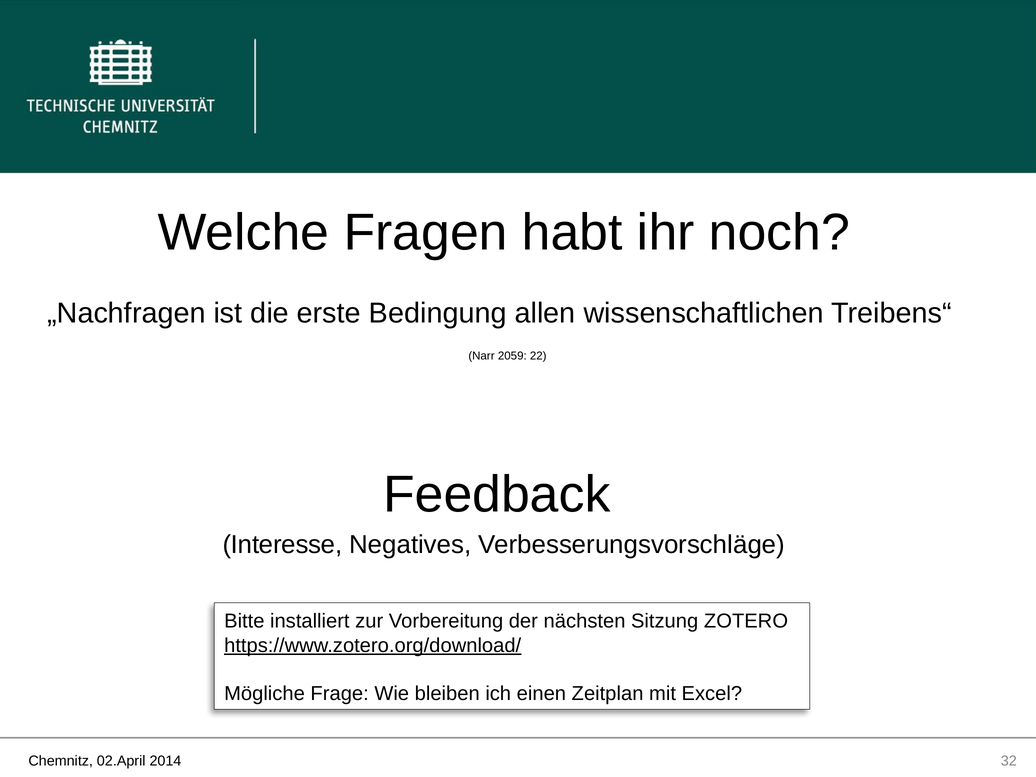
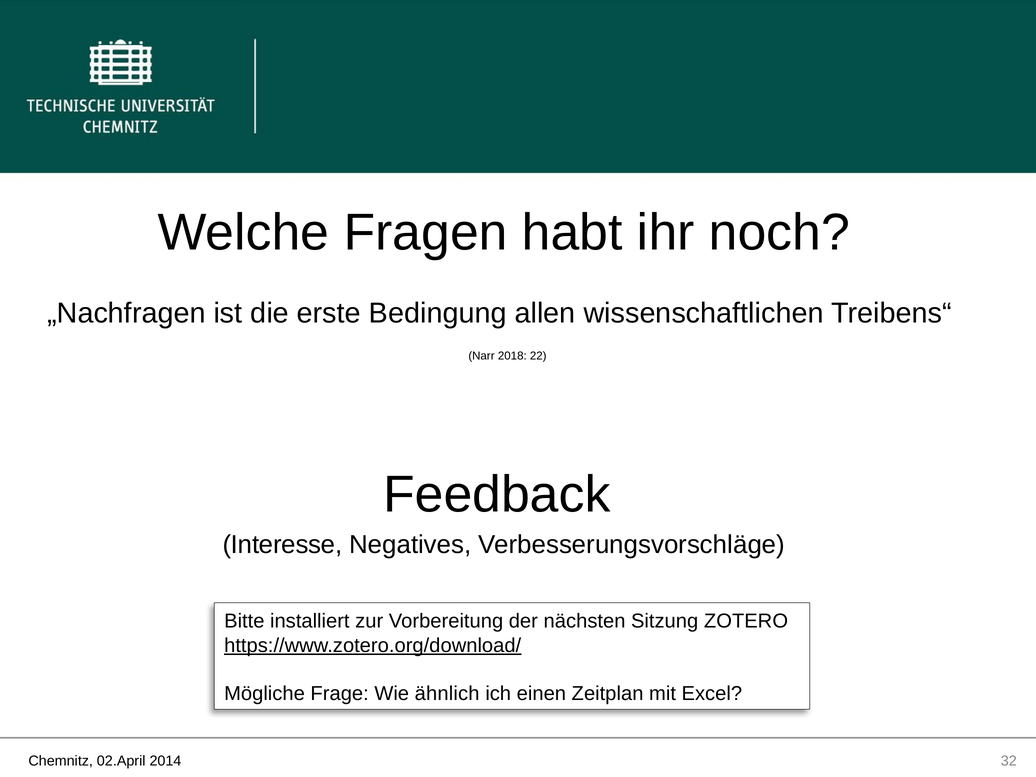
2059: 2059 -> 2018
bleiben: bleiben -> ähnlich
